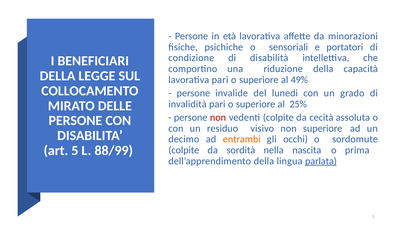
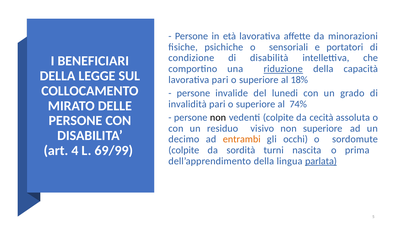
riduzione underline: none -> present
49%: 49% -> 18%
25%: 25% -> 74%
non at (218, 118) colour: red -> black
art 5: 5 -> 4
88/99: 88/99 -> 69/99
nella: nella -> turni
